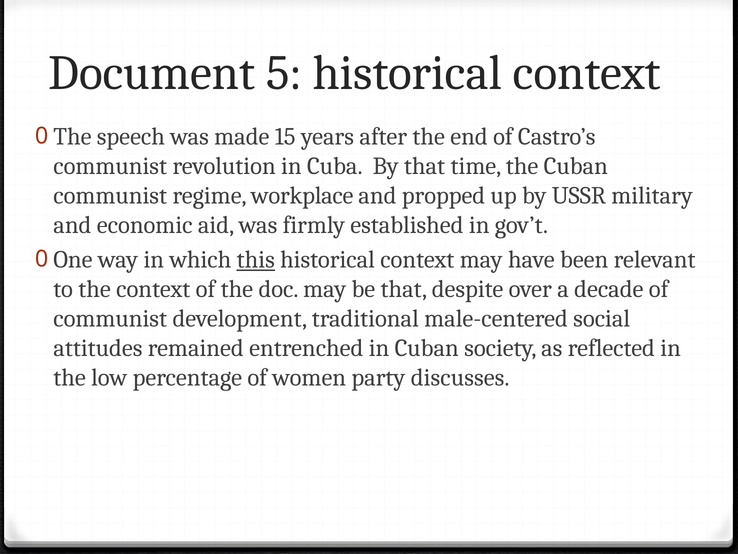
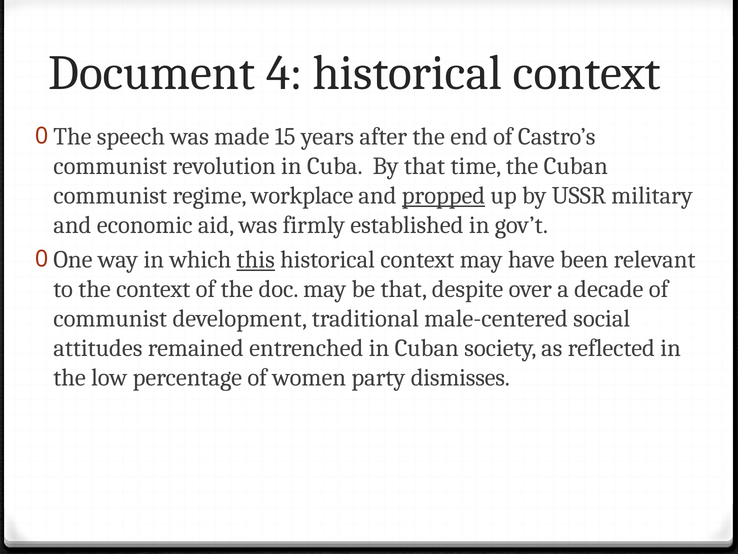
5: 5 -> 4
propped underline: none -> present
discusses: discusses -> dismisses
